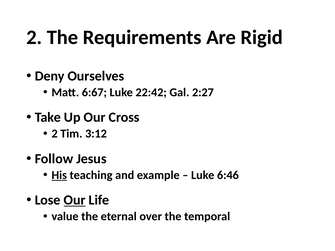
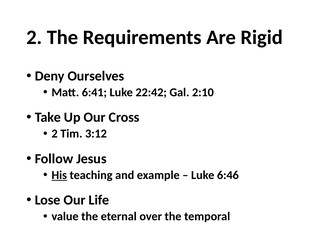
6:67: 6:67 -> 6:41
2:27: 2:27 -> 2:10
Our at (75, 200) underline: present -> none
